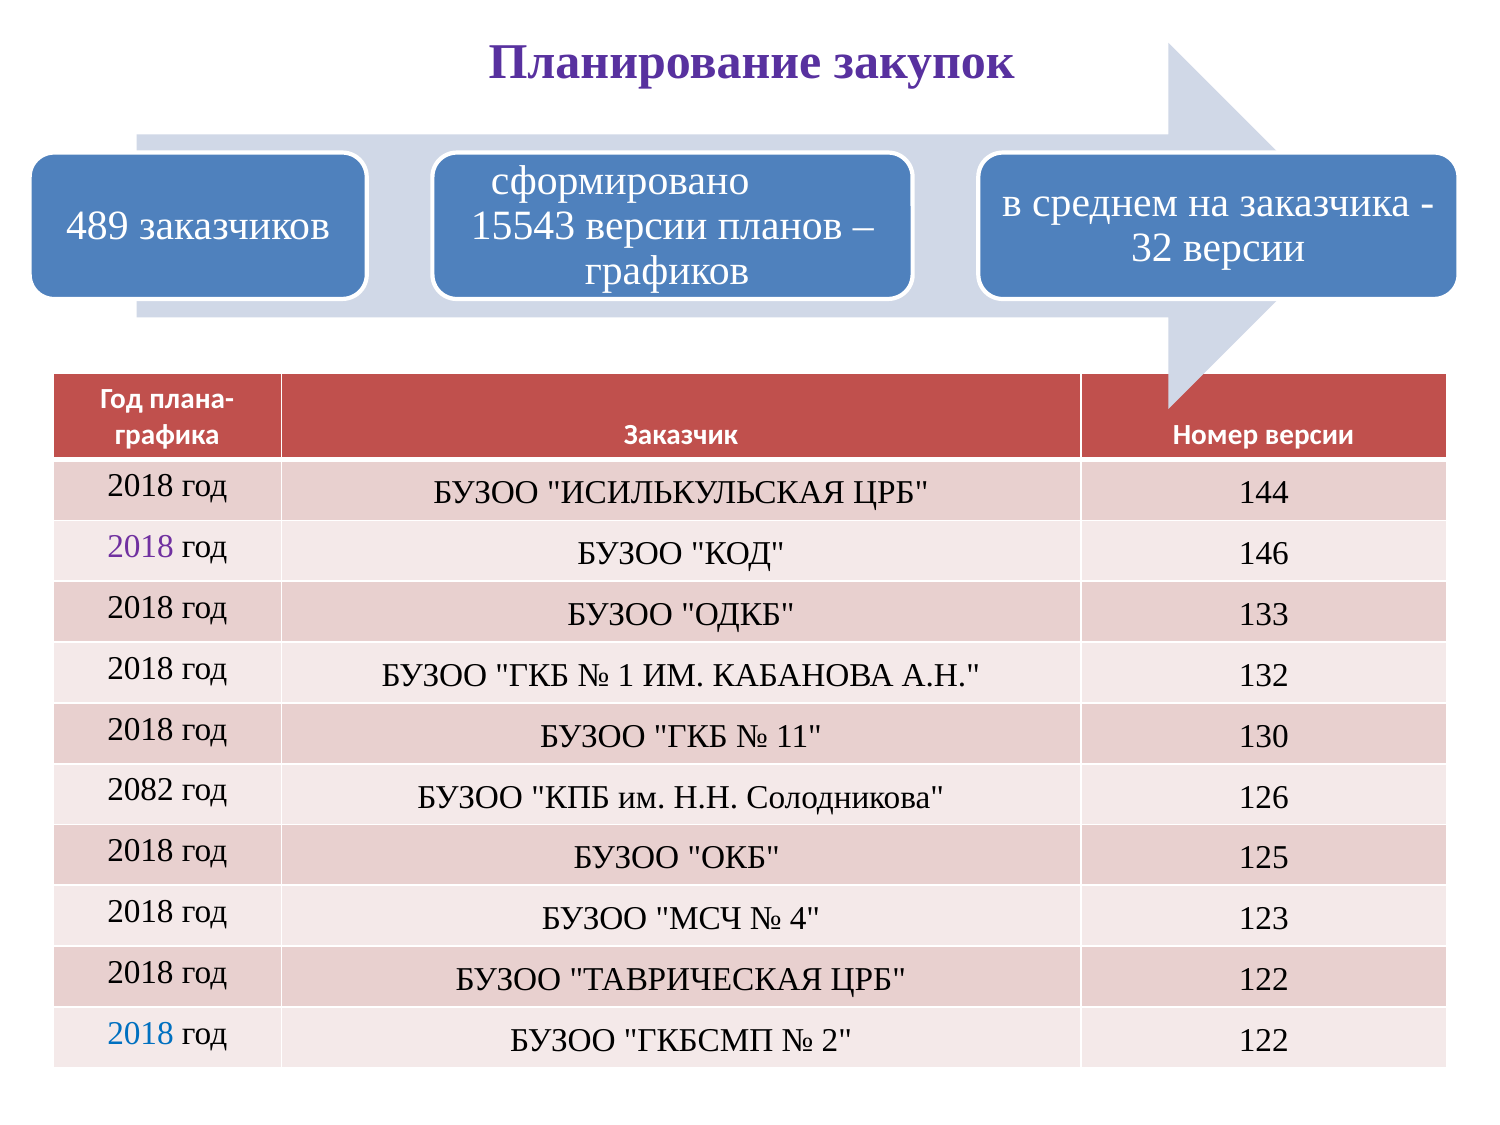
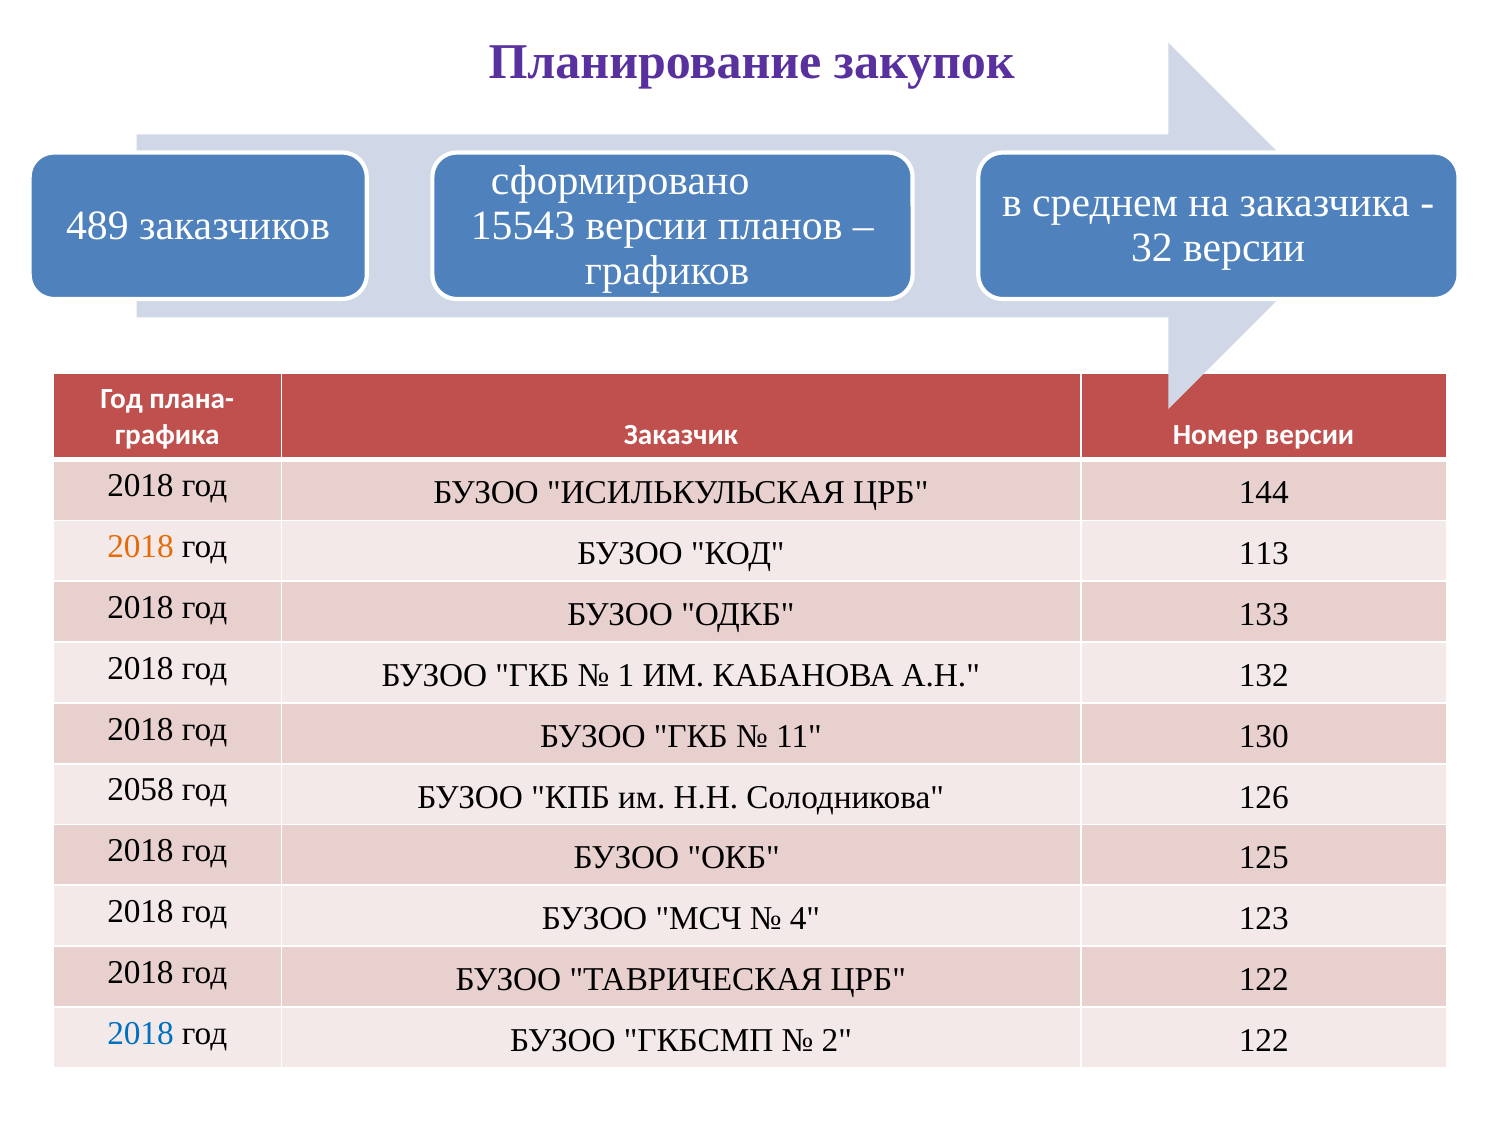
2018 at (140, 547) colour: purple -> orange
146: 146 -> 113
2082: 2082 -> 2058
